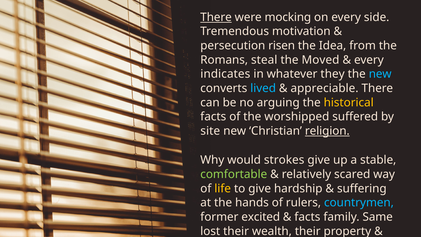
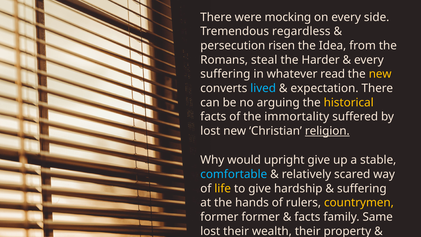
There at (216, 17) underline: present -> none
motivation: motivation -> regardless
Moved: Moved -> Harder
indicates at (225, 74): indicates -> suffering
they: they -> read
new at (380, 74) colour: light blue -> yellow
appreciable: appreciable -> expectation
worshipped: worshipped -> immortality
site at (210, 131): site -> lost
strokes: strokes -> upright
comfortable colour: light green -> light blue
countrymen colour: light blue -> yellow
former excited: excited -> former
